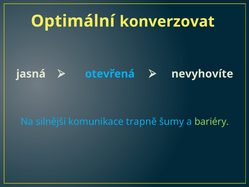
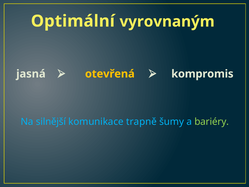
konverzovat: konverzovat -> vyrovnaným
otevřená colour: light blue -> yellow
nevyhovíte: nevyhovíte -> kompromis
